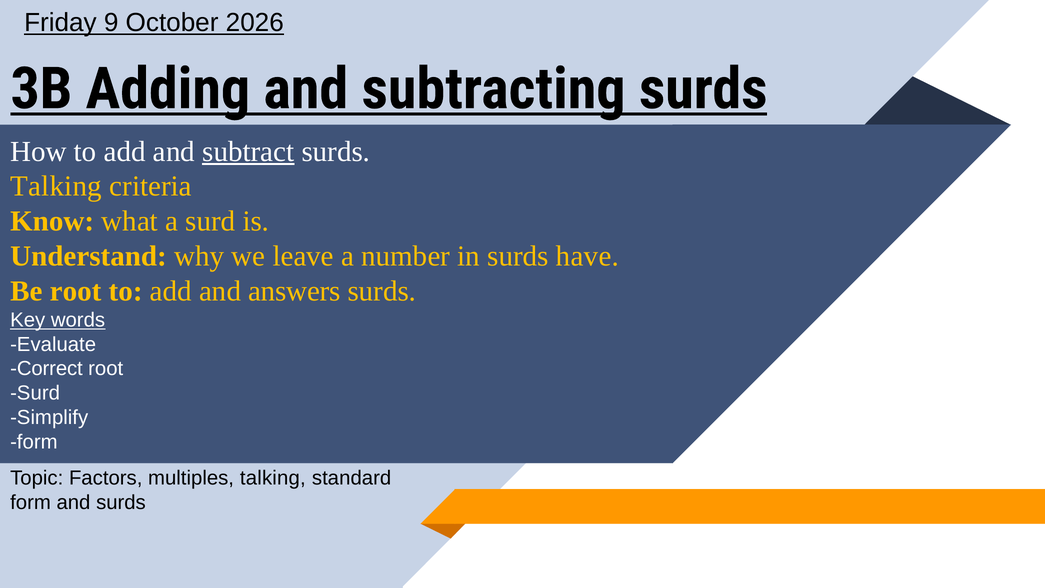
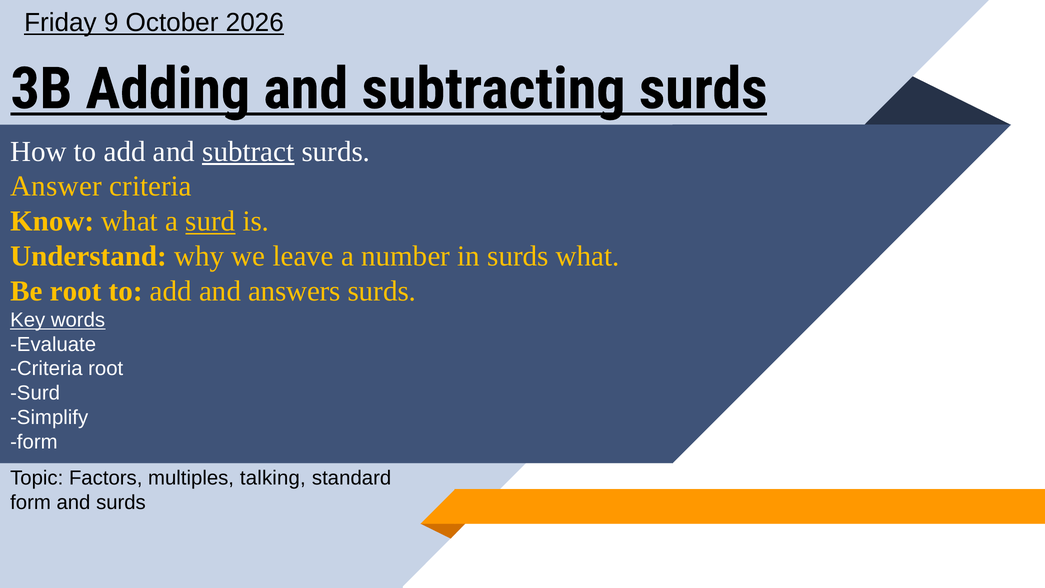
Talking at (56, 186): Talking -> Answer
surd at (210, 221) underline: none -> present
surds have: have -> what
Correct at (46, 369): Correct -> Criteria
